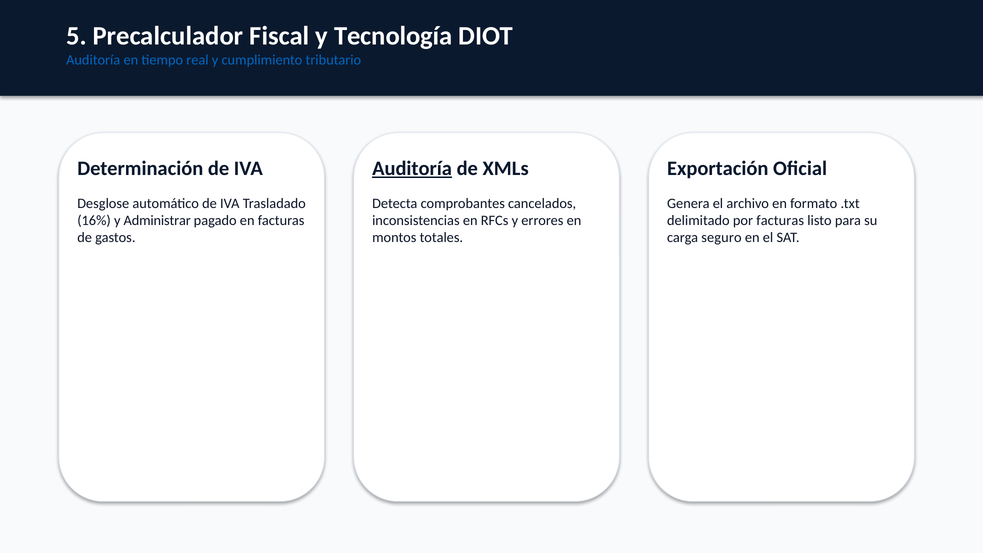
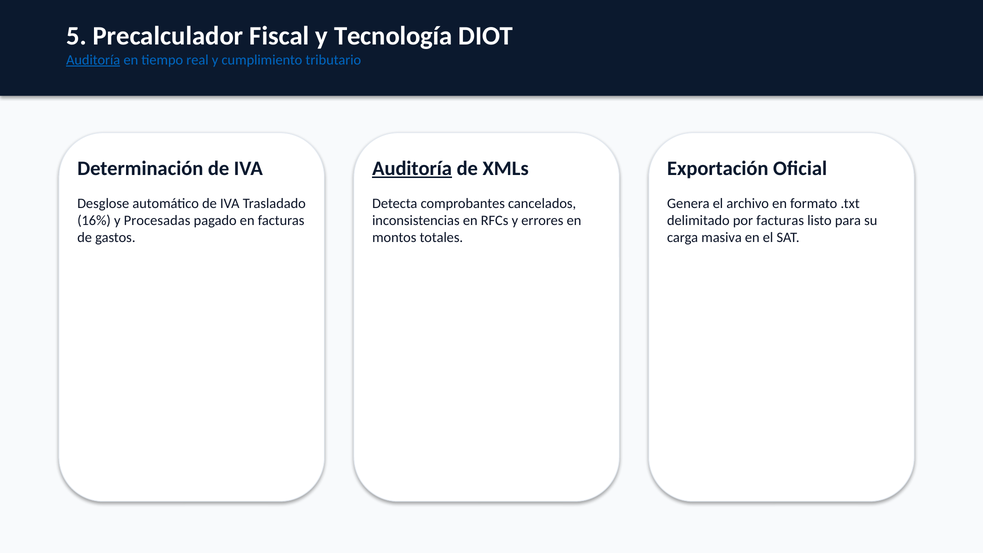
Auditoría at (93, 60) underline: none -> present
Administrar: Administrar -> Procesadas
seguro: seguro -> masiva
